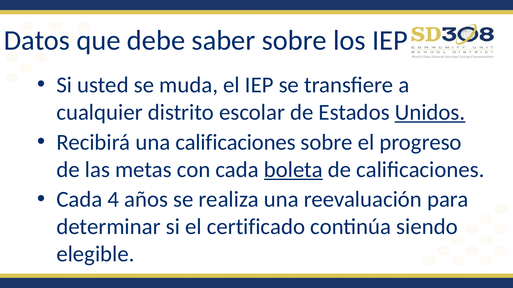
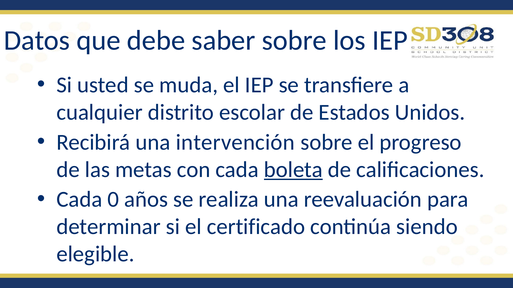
Unidos underline: present -> none
una calificaciones: calificaciones -> intervención
4: 4 -> 0
